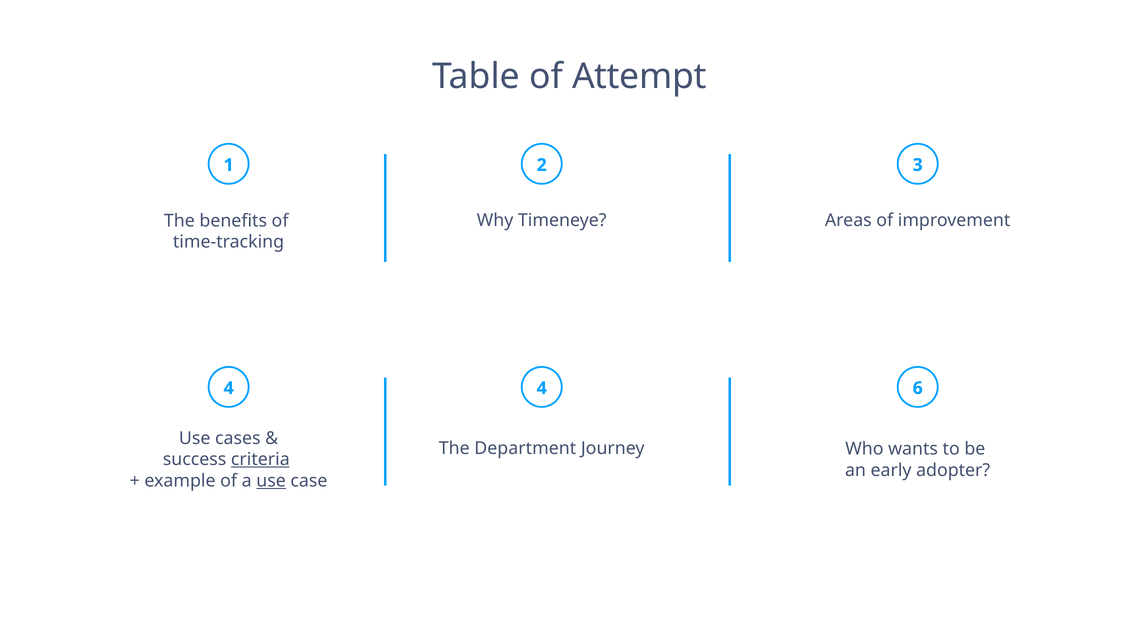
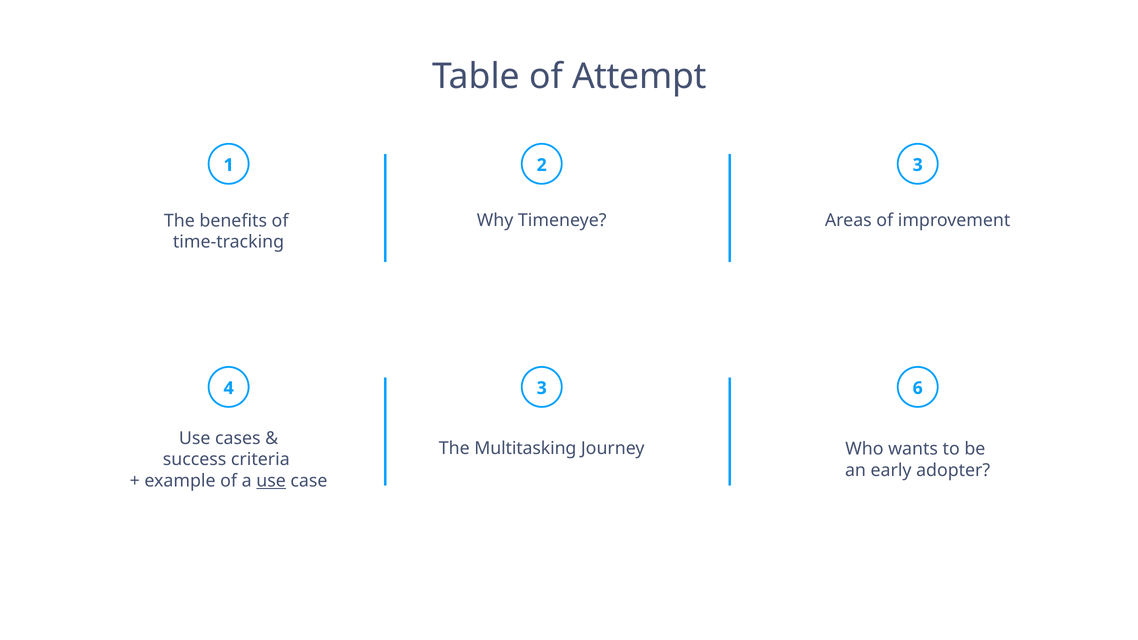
4 4: 4 -> 3
Department: Department -> Multitasking
criteria underline: present -> none
